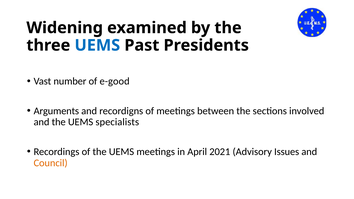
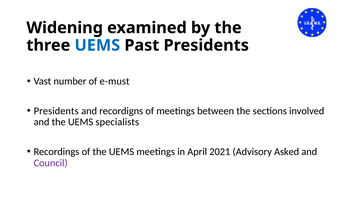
e-good: e-good -> e-must
Arguments at (56, 111): Arguments -> Presidents
Issues: Issues -> Asked
Council colour: orange -> purple
